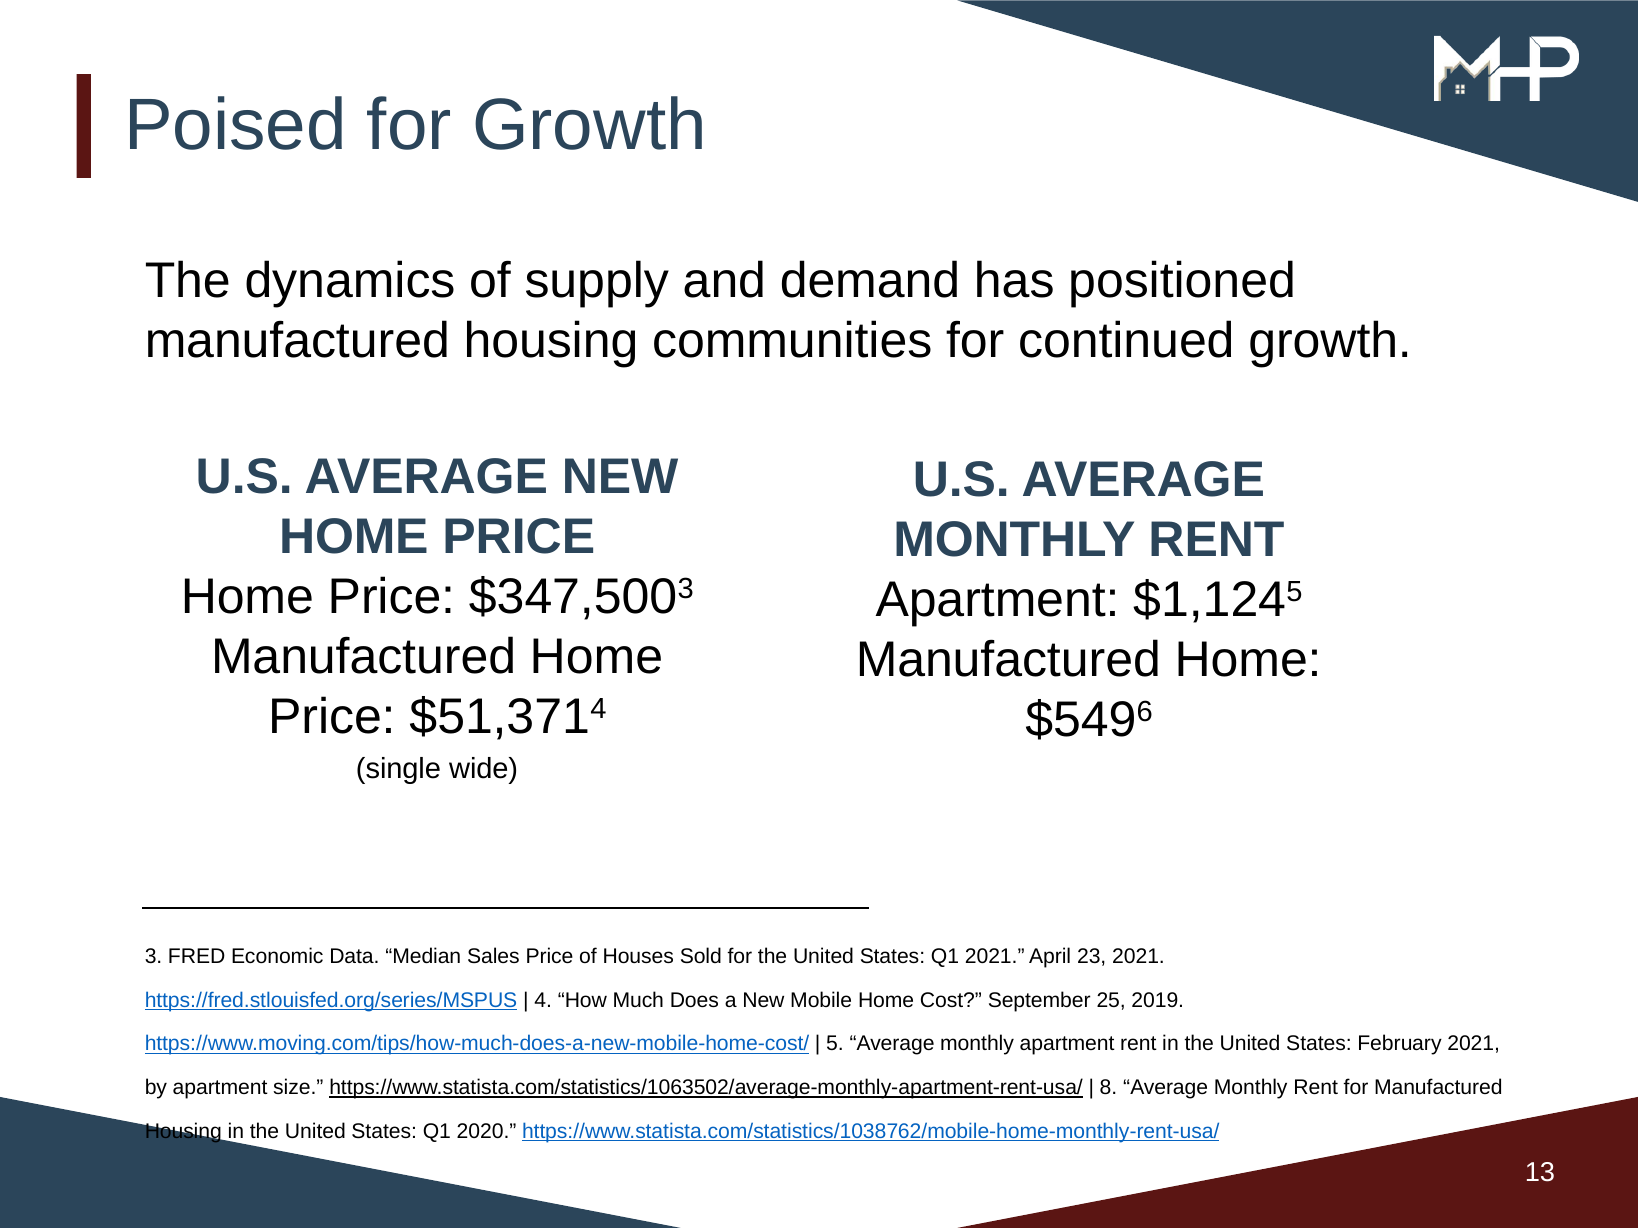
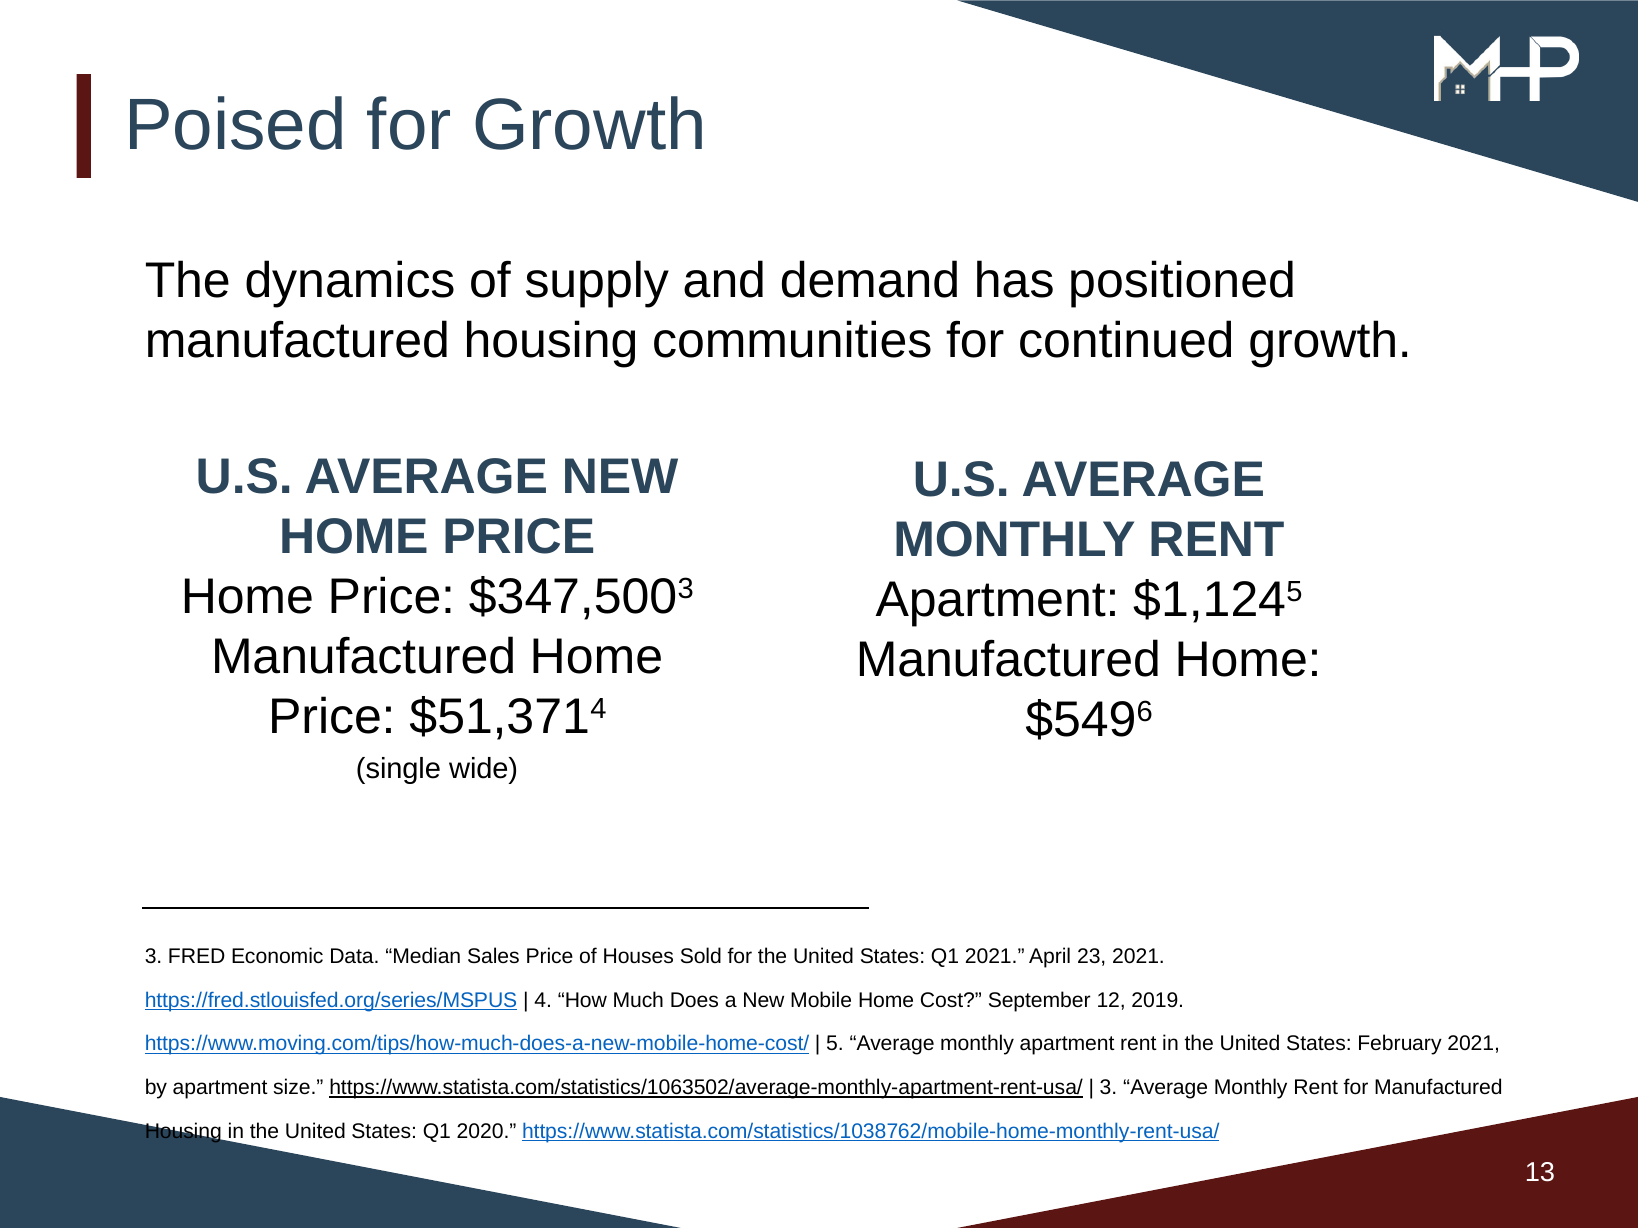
25: 25 -> 12
8 at (1109, 1088): 8 -> 3
